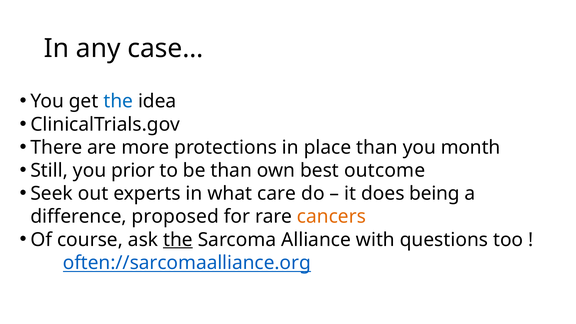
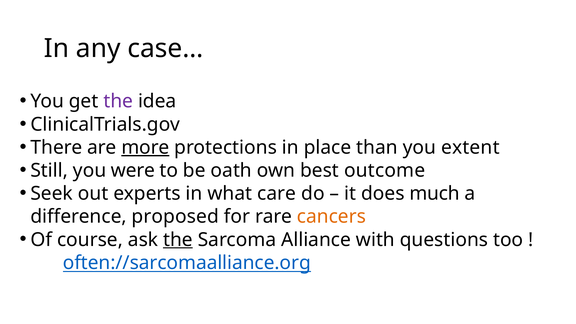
the at (118, 101) colour: blue -> purple
more underline: none -> present
month: month -> extent
prior: prior -> were
be than: than -> oath
being: being -> much
